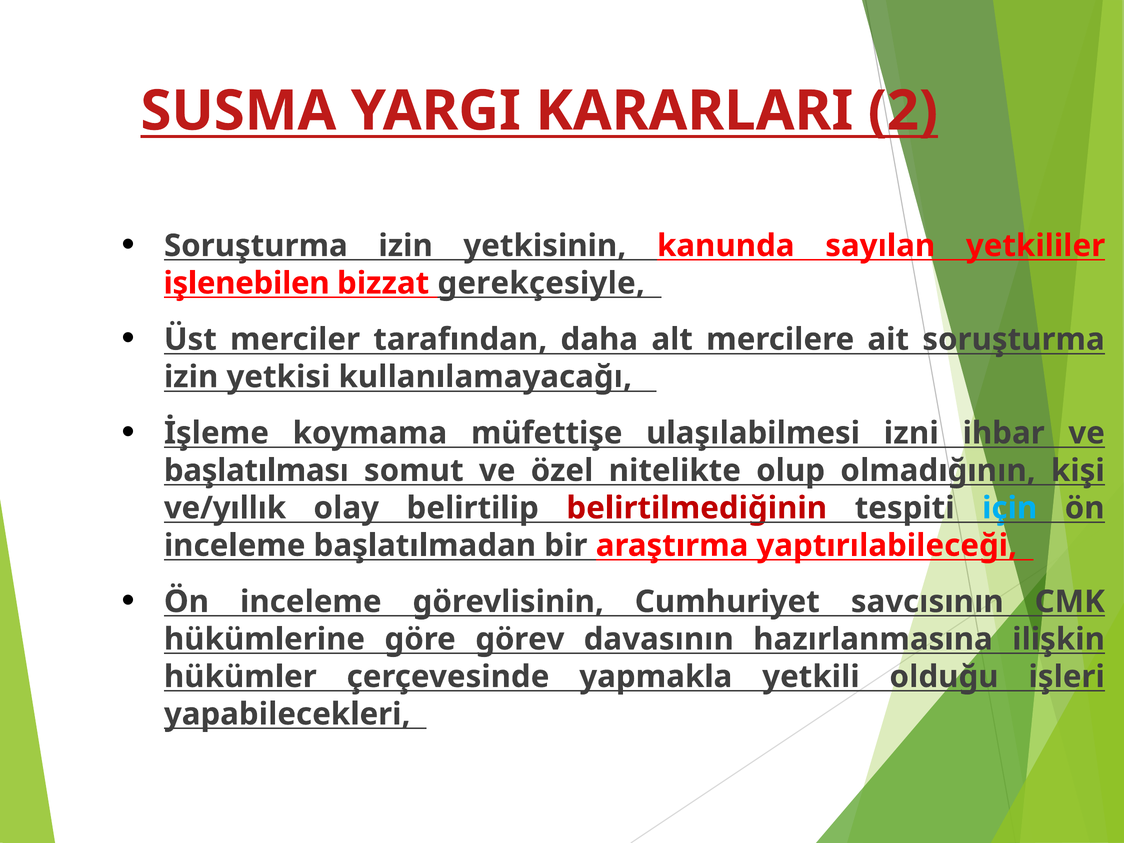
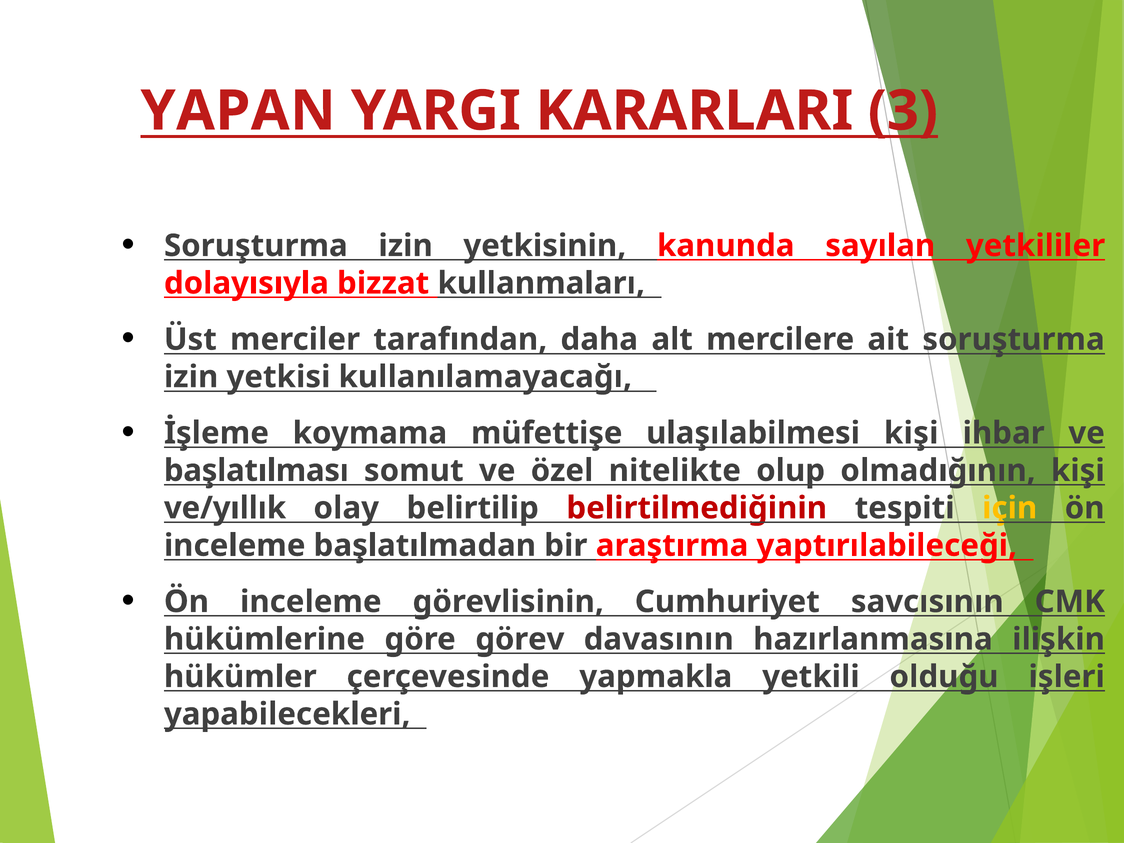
SUSMA: SUSMA -> YAPAN
2: 2 -> 3
işlenebilen: işlenebilen -> dolayısıyla
gerekçesiyle: gerekçesiyle -> kullanmaları
ulaşılabilmesi izni: izni -> kişi
için colour: light blue -> yellow
